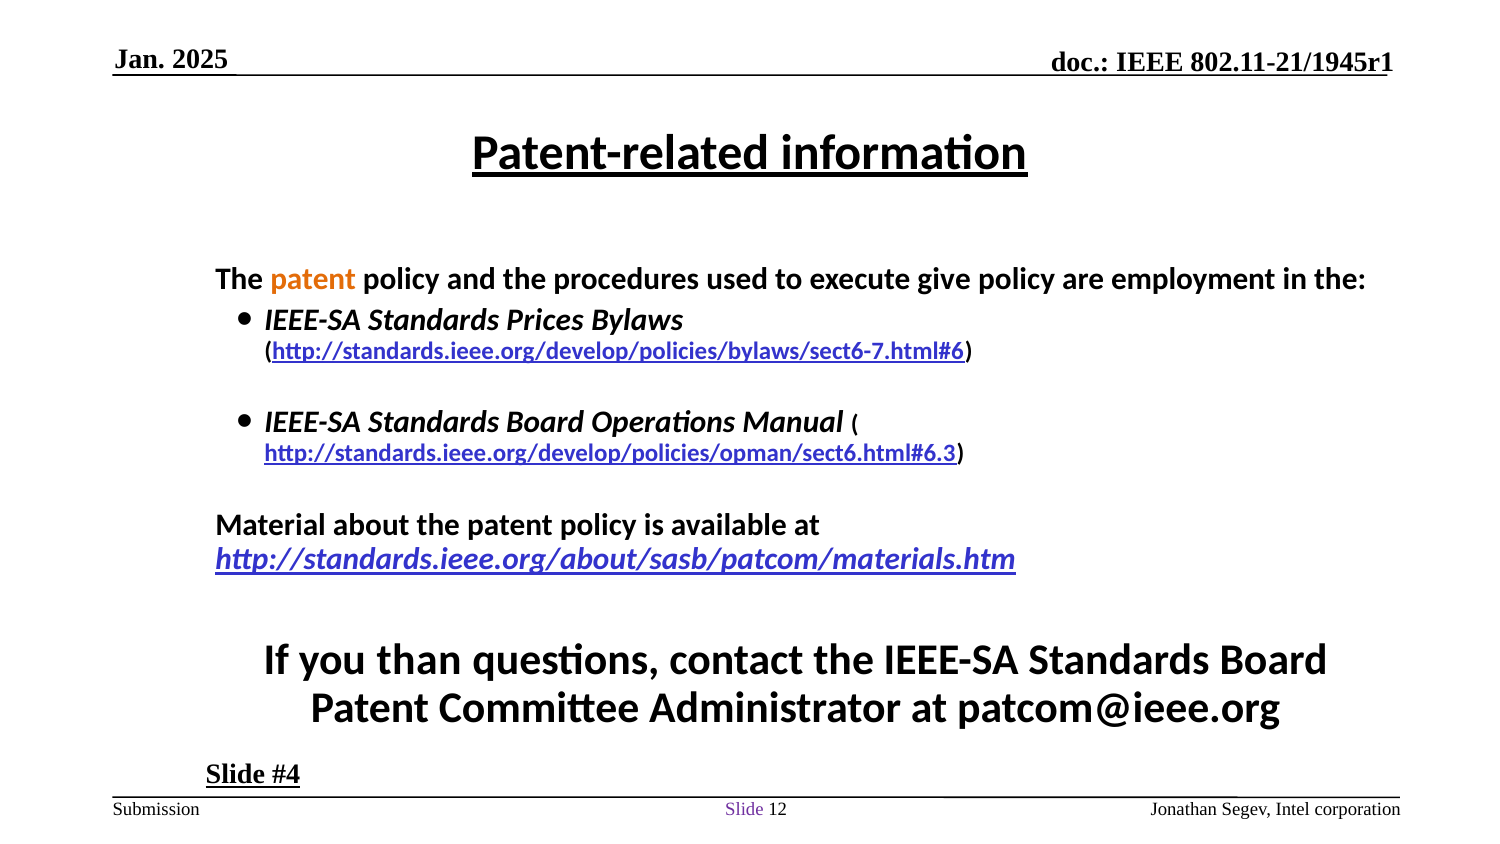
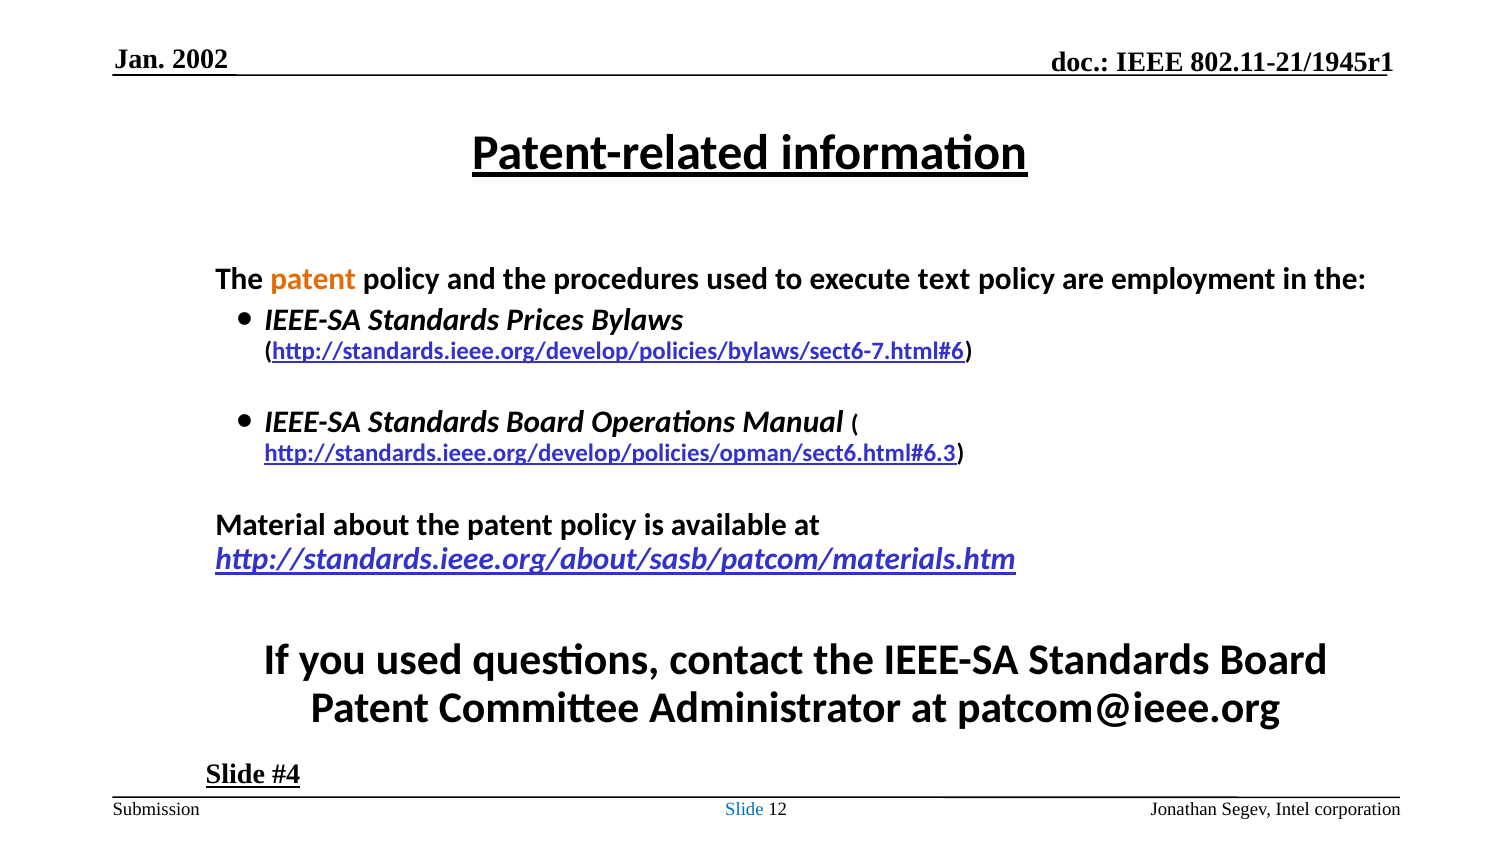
2025: 2025 -> 2002
give: give -> text
you than: than -> used
Slide at (744, 809) colour: purple -> blue
